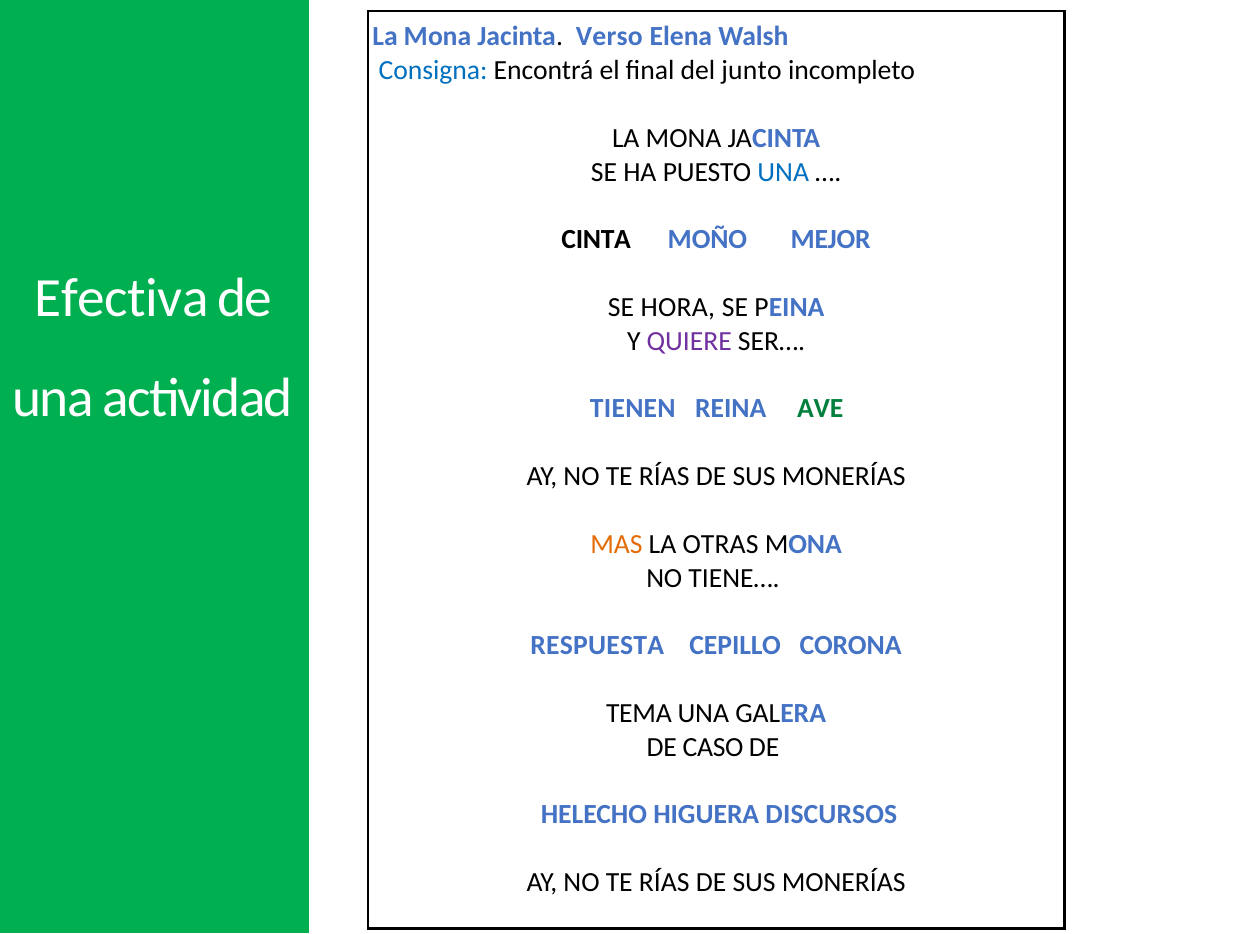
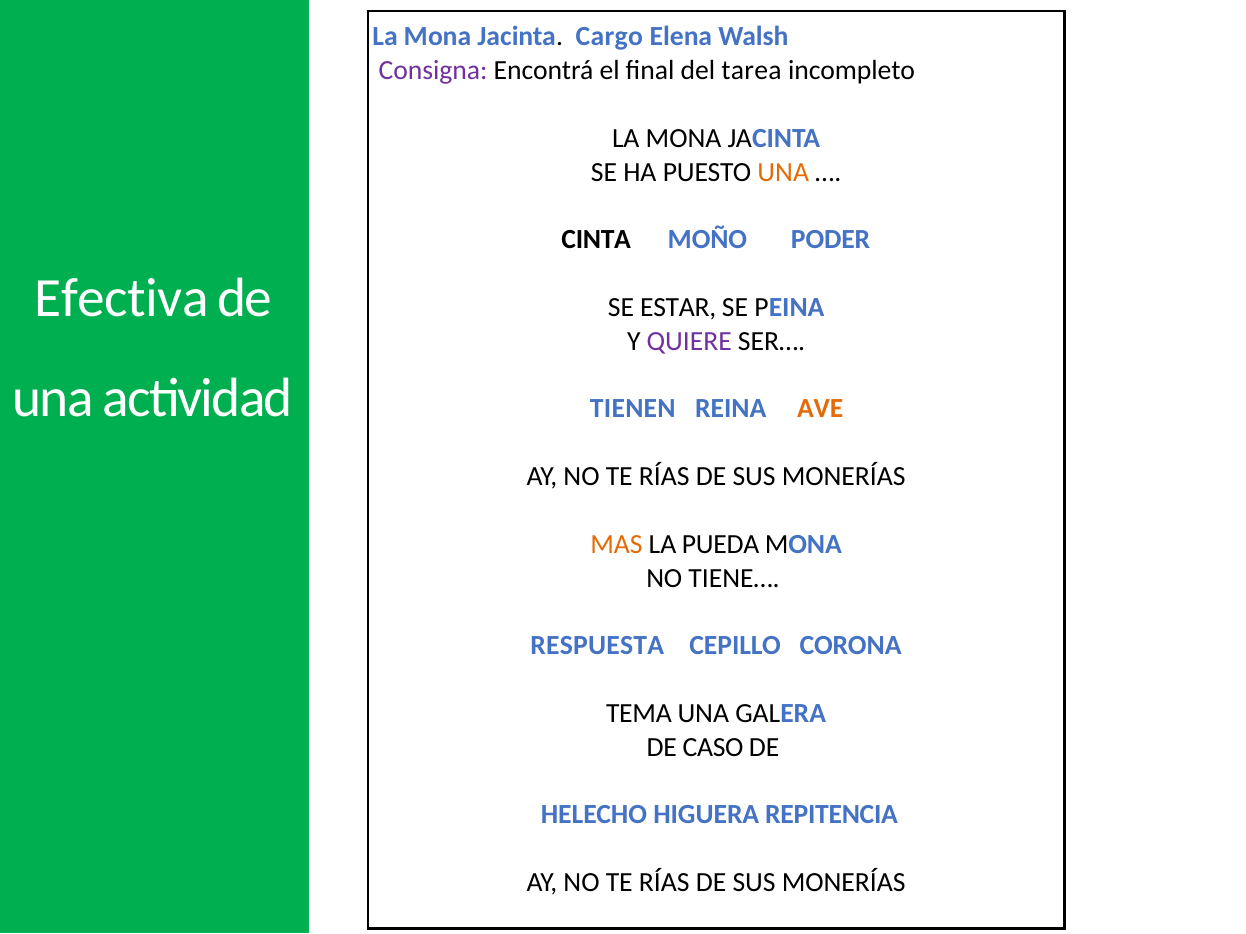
Verso: Verso -> Cargo
Consigna colour: blue -> purple
junto: junto -> tarea
UNA at (783, 172) colour: blue -> orange
MEJOR: MEJOR -> PODER
HORA: HORA -> ESTAR
AVE colour: green -> orange
OTRAS: OTRAS -> PUEDA
DISCURSOS: DISCURSOS -> REPITENCIA
